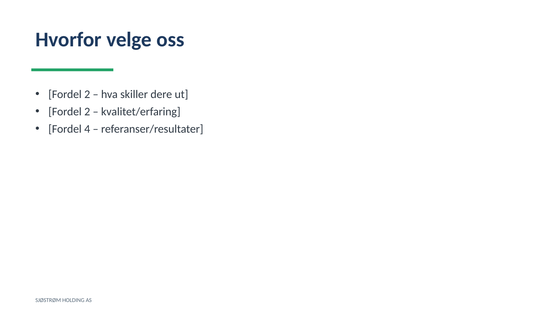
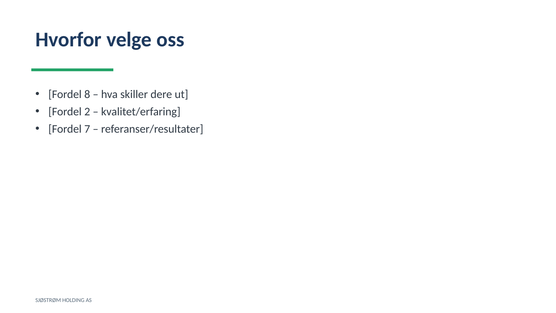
2 at (87, 94): 2 -> 8
4: 4 -> 7
